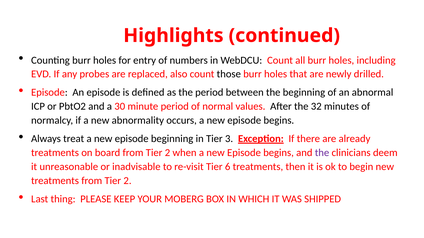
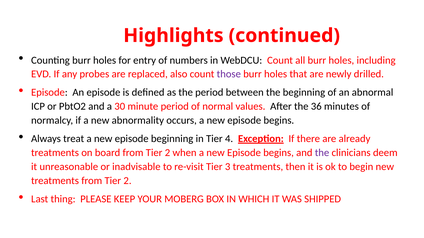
those colour: black -> purple
32: 32 -> 36
3: 3 -> 4
6: 6 -> 3
